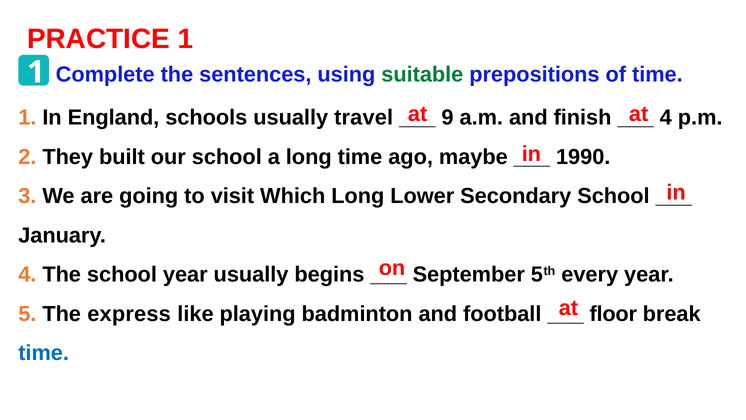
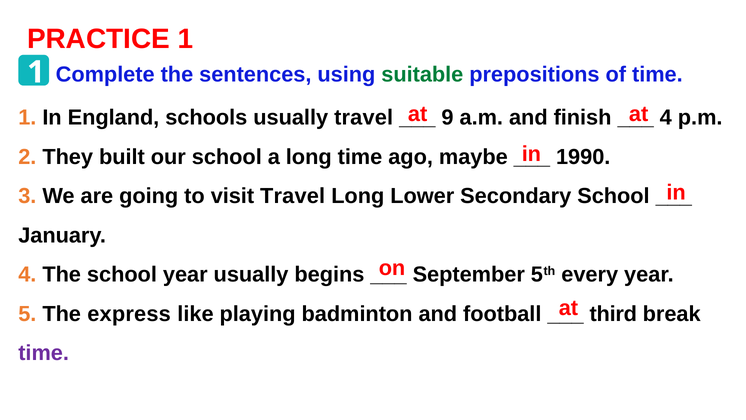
visit Which: Which -> Travel
floor: floor -> third
time at (44, 353) colour: blue -> purple
